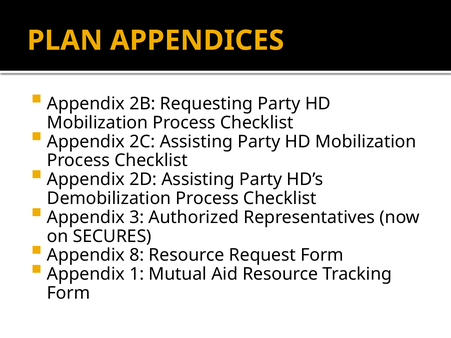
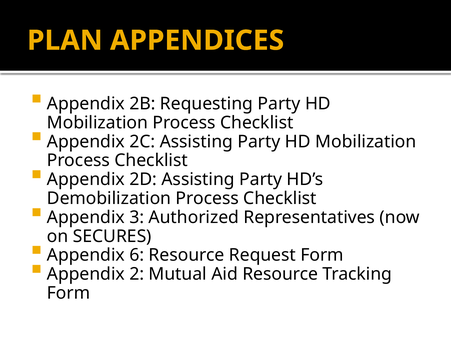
8: 8 -> 6
1: 1 -> 2
